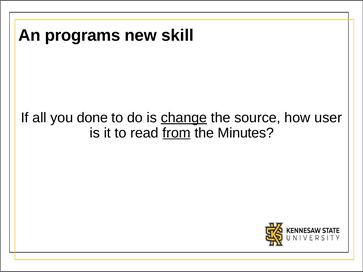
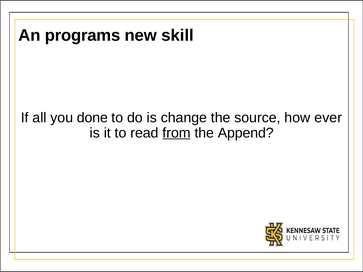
change underline: present -> none
user: user -> ever
Minutes: Minutes -> Append
